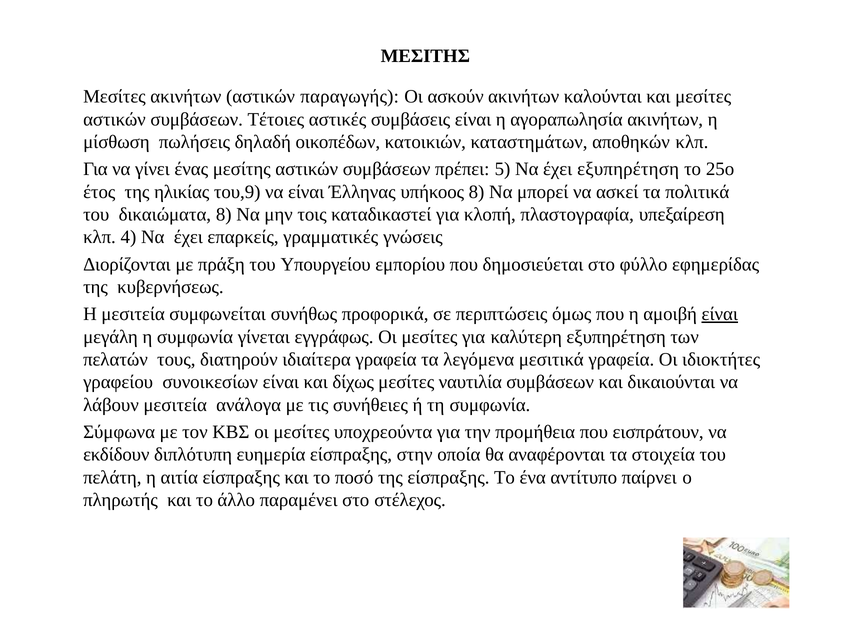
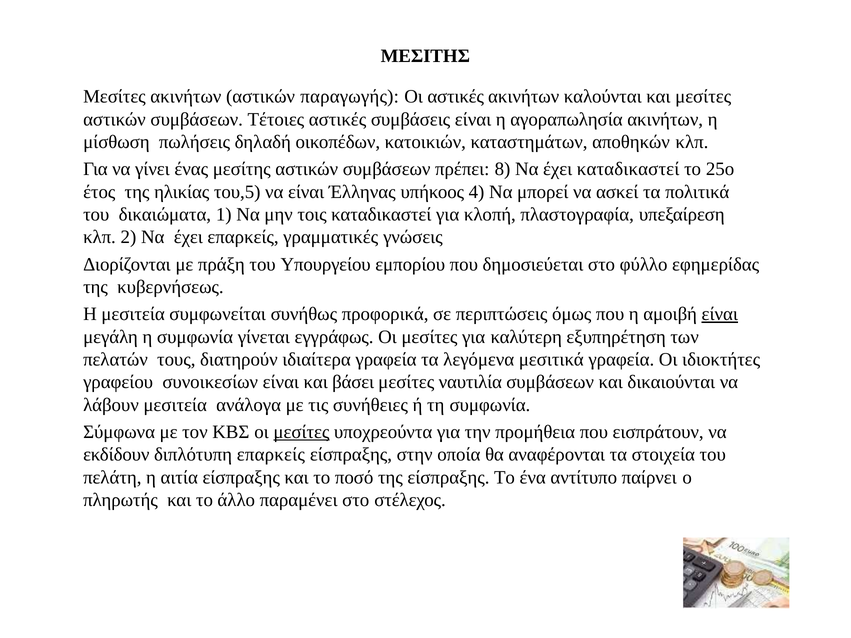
Oι ασκούν: ασκούν -> αστικές
5: 5 -> 8
έχει εξυπηρέτηση: εξυπηρέτηση -> καταδικαστεί
του,9: του,9 -> του,5
υπήκοος 8: 8 -> 4
δικαιώματα 8: 8 -> 1
4: 4 -> 2
δίχως: δίχως -> βάσει
μεσίτες at (301, 432) underline: none -> present
διπλότυπη ευημερία: ευημερία -> επαρκείς
